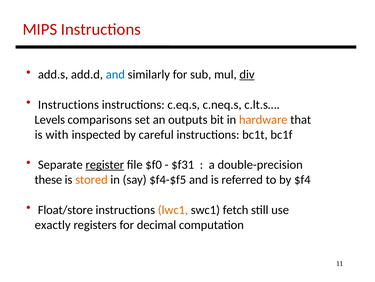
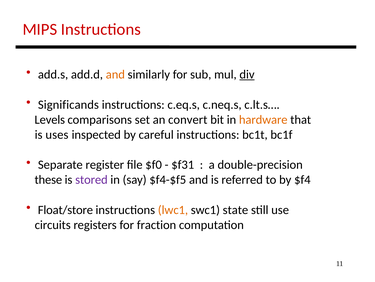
and at (115, 74) colour: blue -> orange
Instructions at (68, 104): Instructions -> Significands
outputs: outputs -> convert
with: with -> uses
register underline: present -> none
stored colour: orange -> purple
fetch: fetch -> state
exactly: exactly -> circuits
decimal: decimal -> fraction
